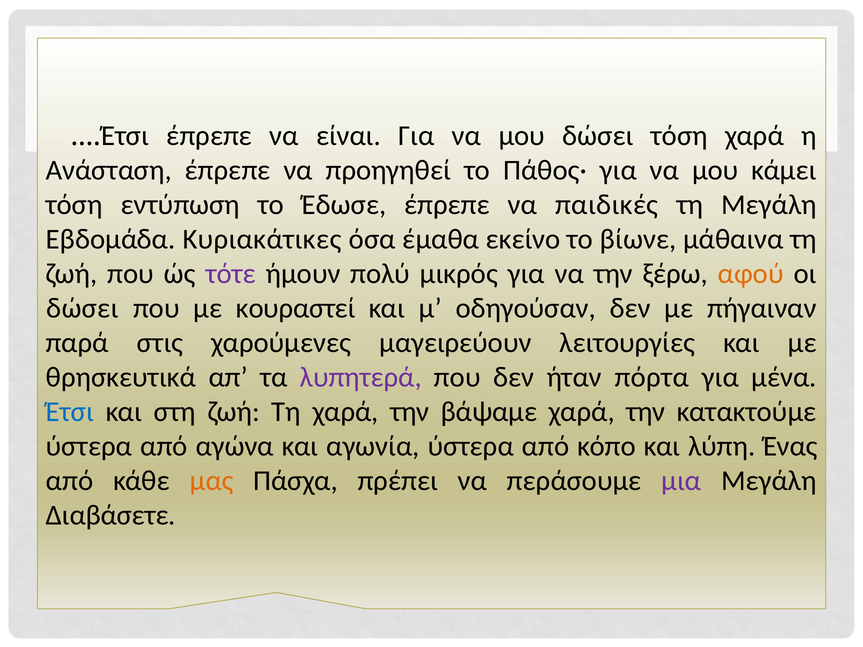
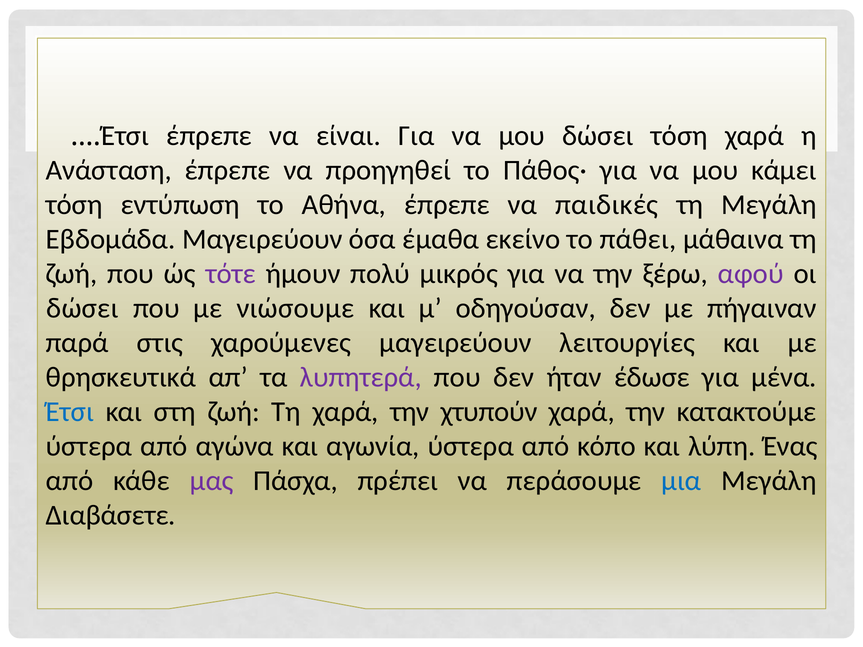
Έδωσε: Έδωσε -> Αθήνα
Eβδομάδα Κυριακάτικες: Κυριακάτικες -> Μαγειρεύουν
βίωνε: βίωνε -> πάθει
αφού colour: orange -> purple
κουραστεί: κουραστεί -> νιώσουμε
πόρτα: πόρτα -> έδωσε
βάψαμε: βάψαμε -> χτυπούν
μας colour: orange -> purple
μια colour: purple -> blue
